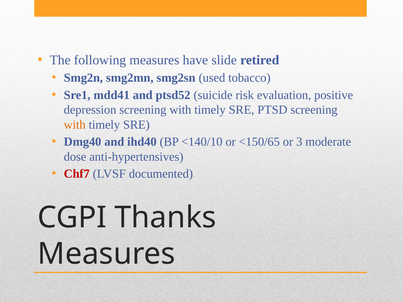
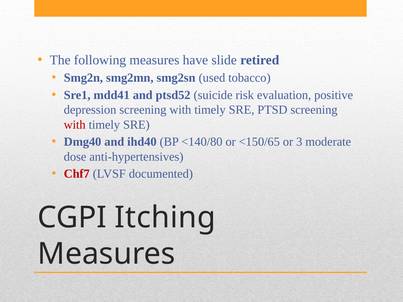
with at (75, 125) colour: orange -> red
<140/10: <140/10 -> <140/80
Thanks: Thanks -> Itching
